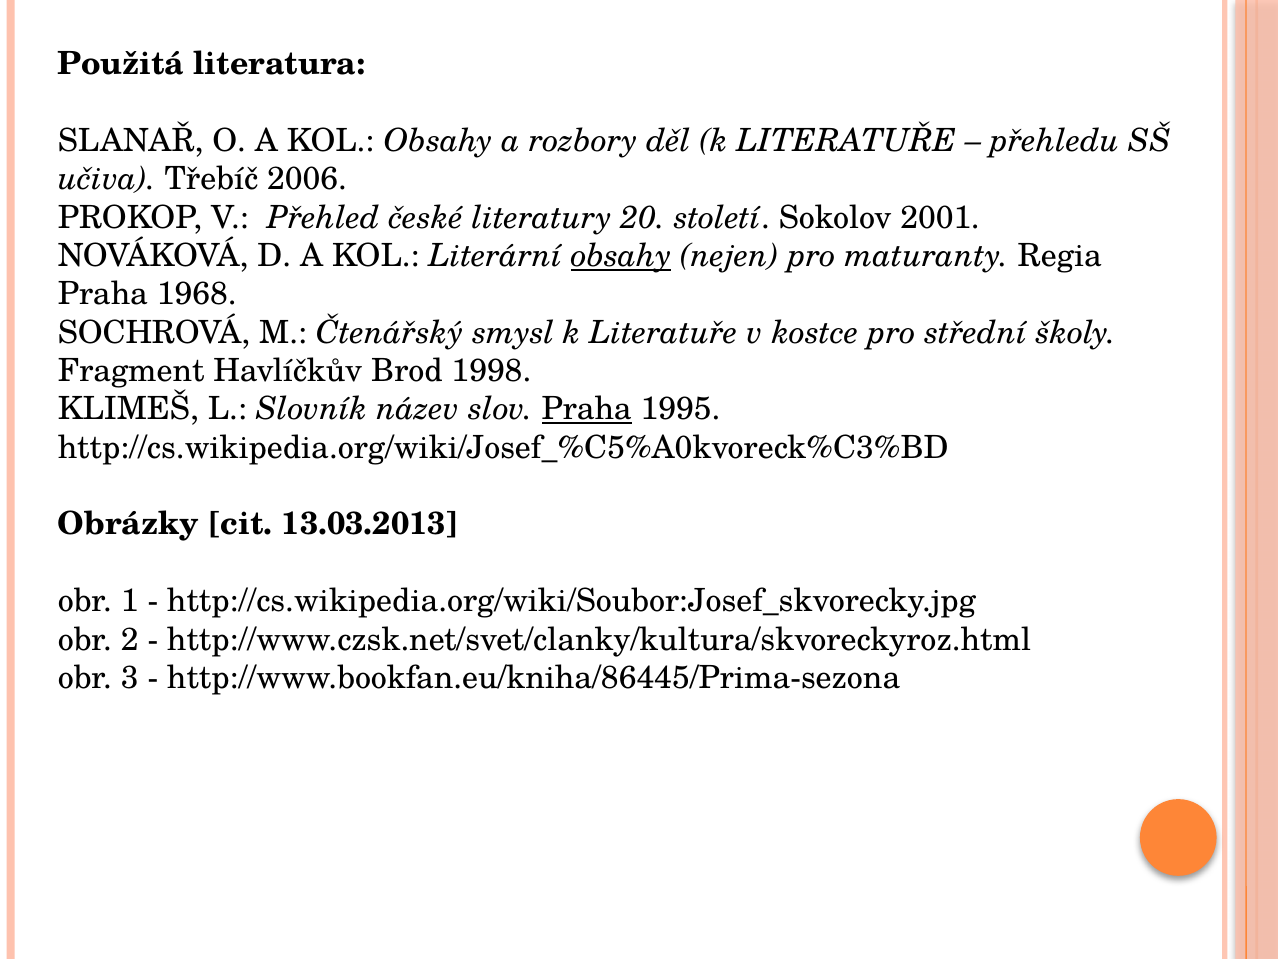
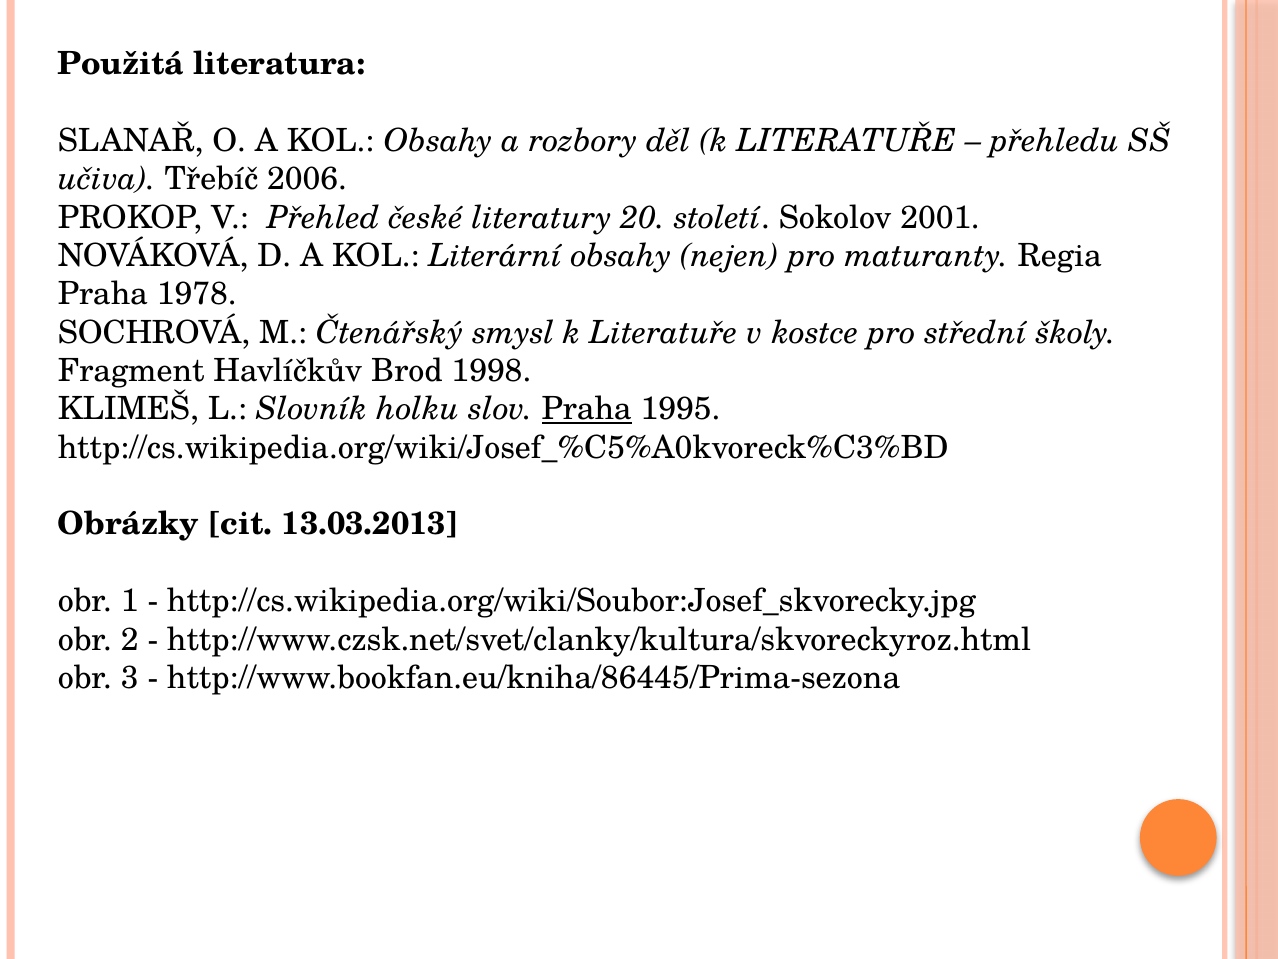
obsahy at (621, 256) underline: present -> none
1968: 1968 -> 1978
název: název -> holku
